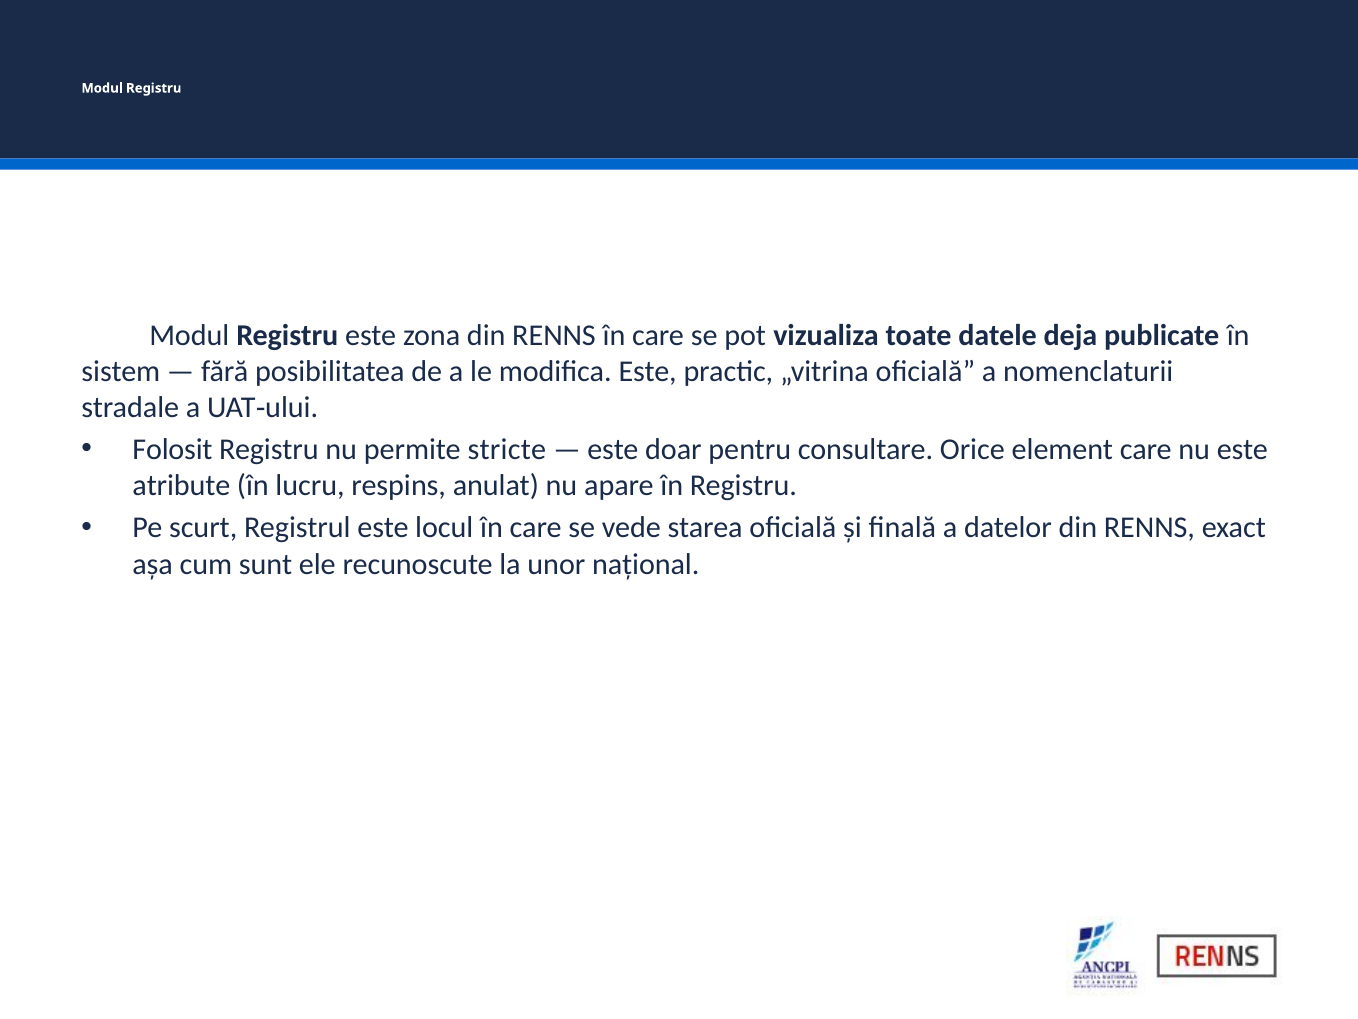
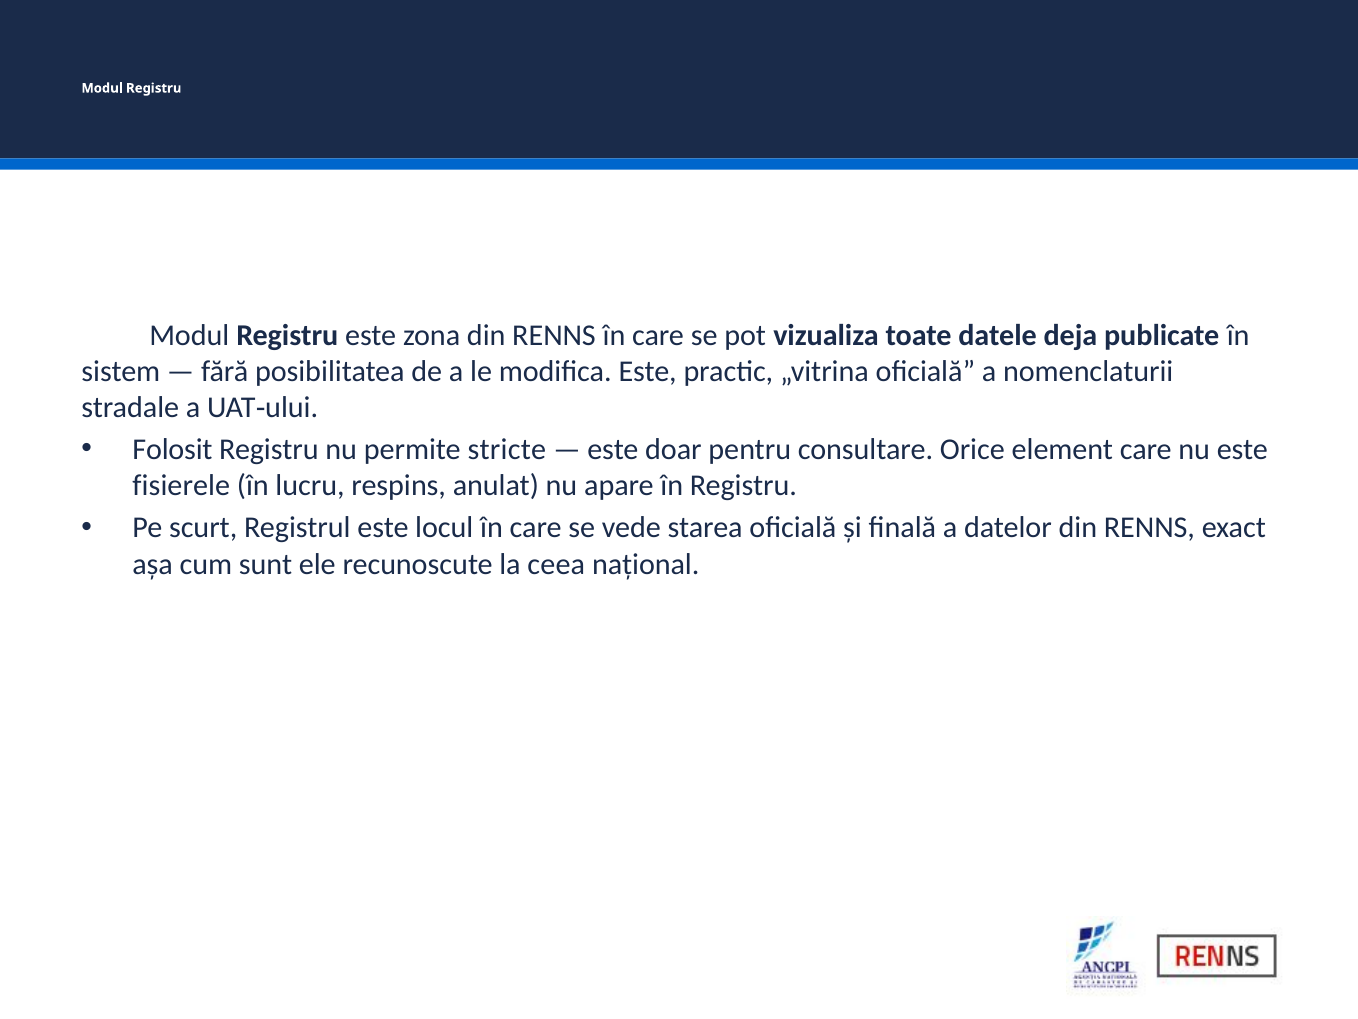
atribute: atribute -> fisierele
unor: unor -> ceea
